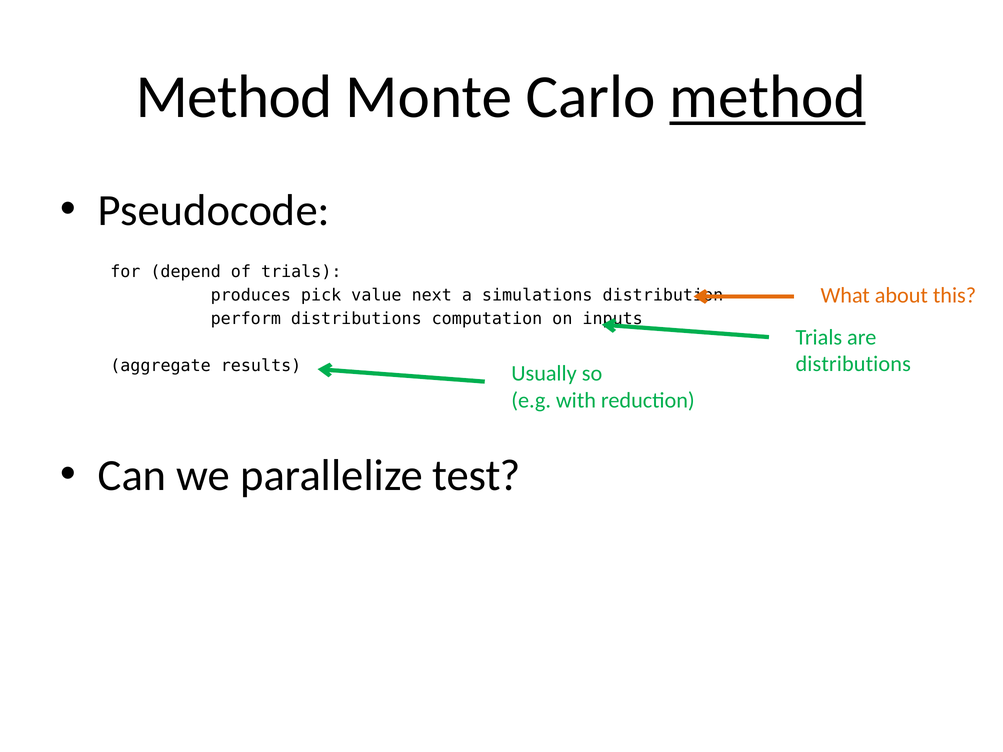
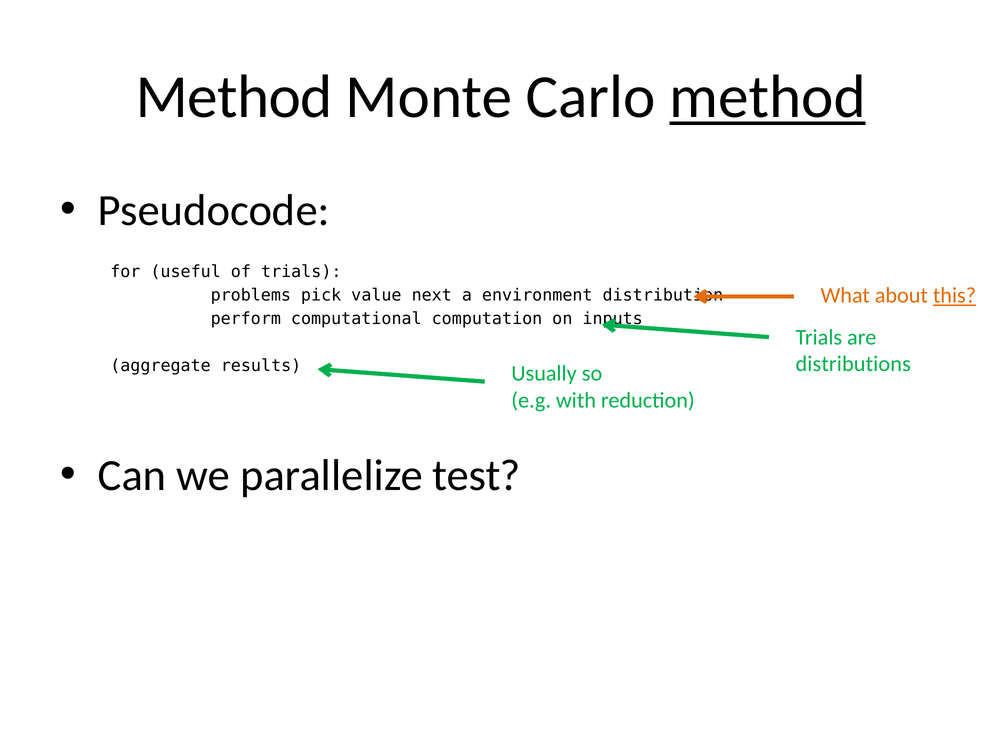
depend: depend -> useful
this underline: none -> present
produces: produces -> problems
simulations: simulations -> environment
perform distributions: distributions -> computational
